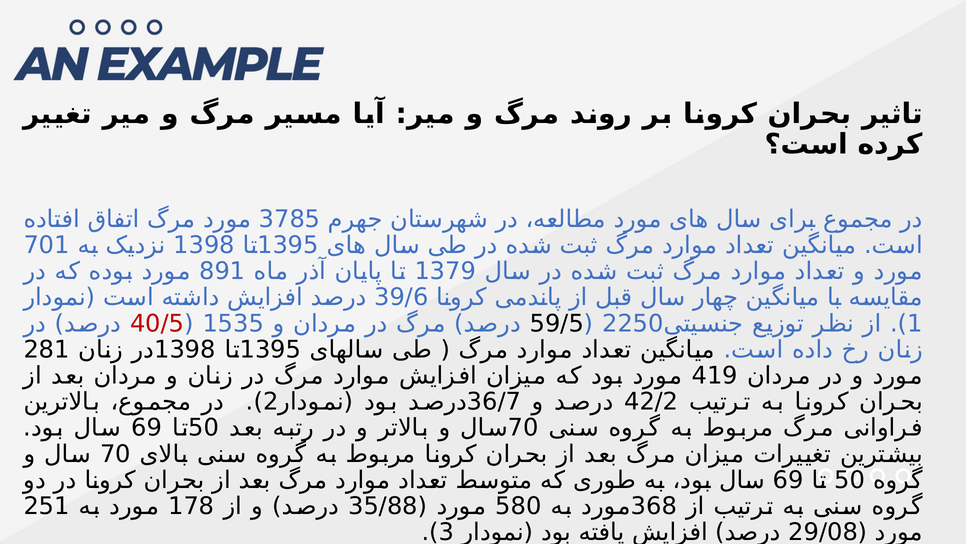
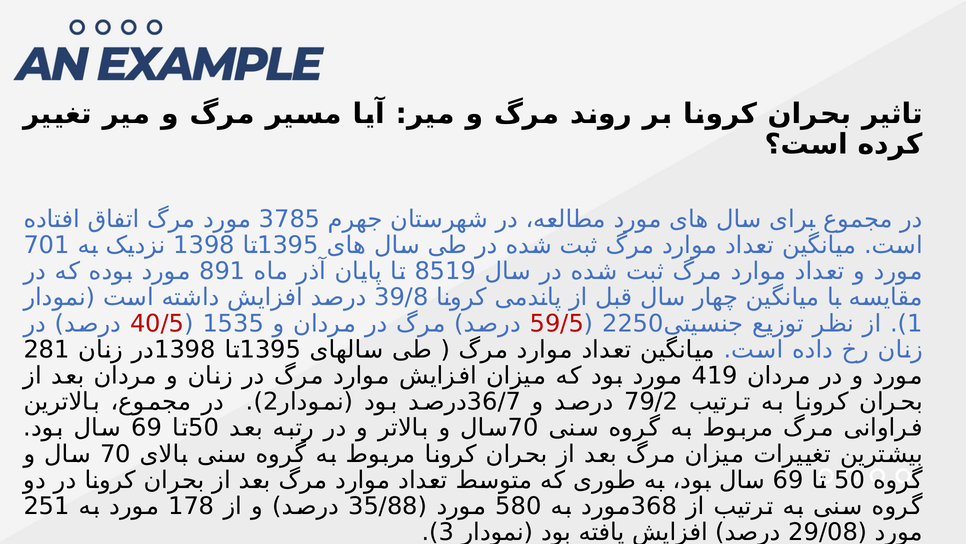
1379: 1379 -> 8519
39/6: 39/6 -> 39/8
59/5 colour: black -> red
42/2: 42/2 -> 79/2
